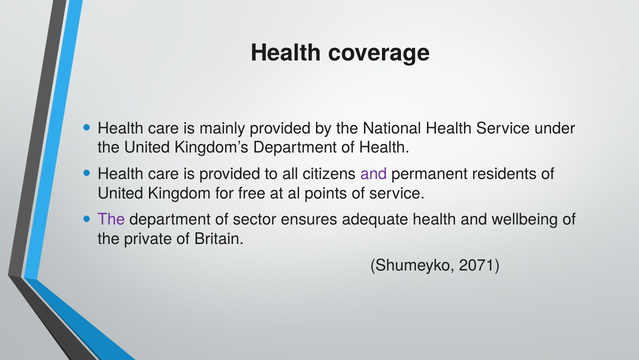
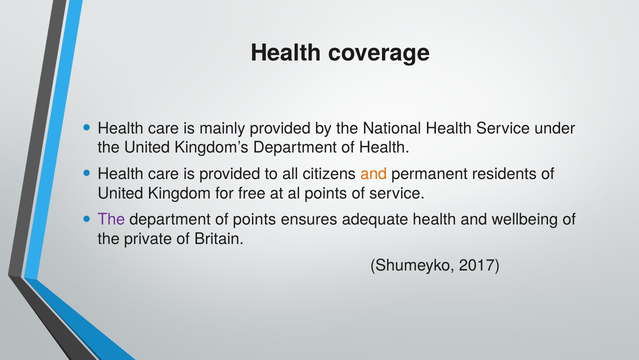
and at (374, 174) colour: purple -> orange
of sector: sector -> points
2071: 2071 -> 2017
